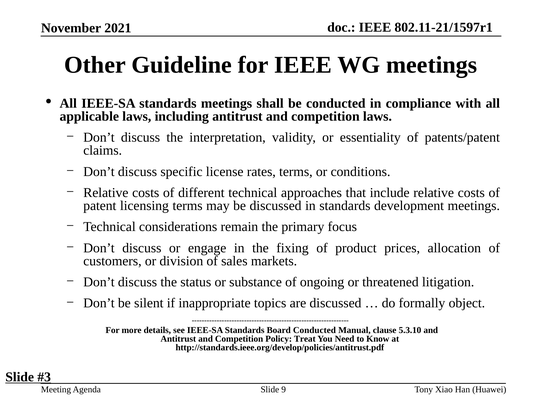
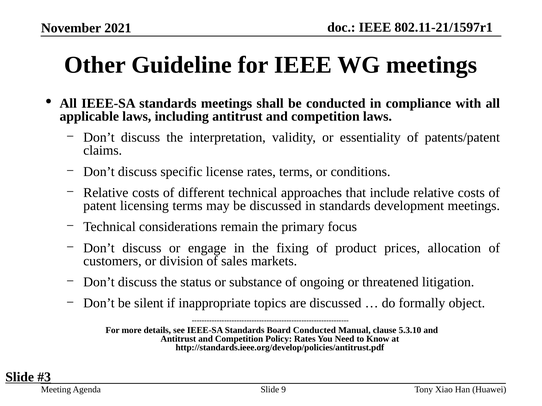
Policy Treat: Treat -> Rates
